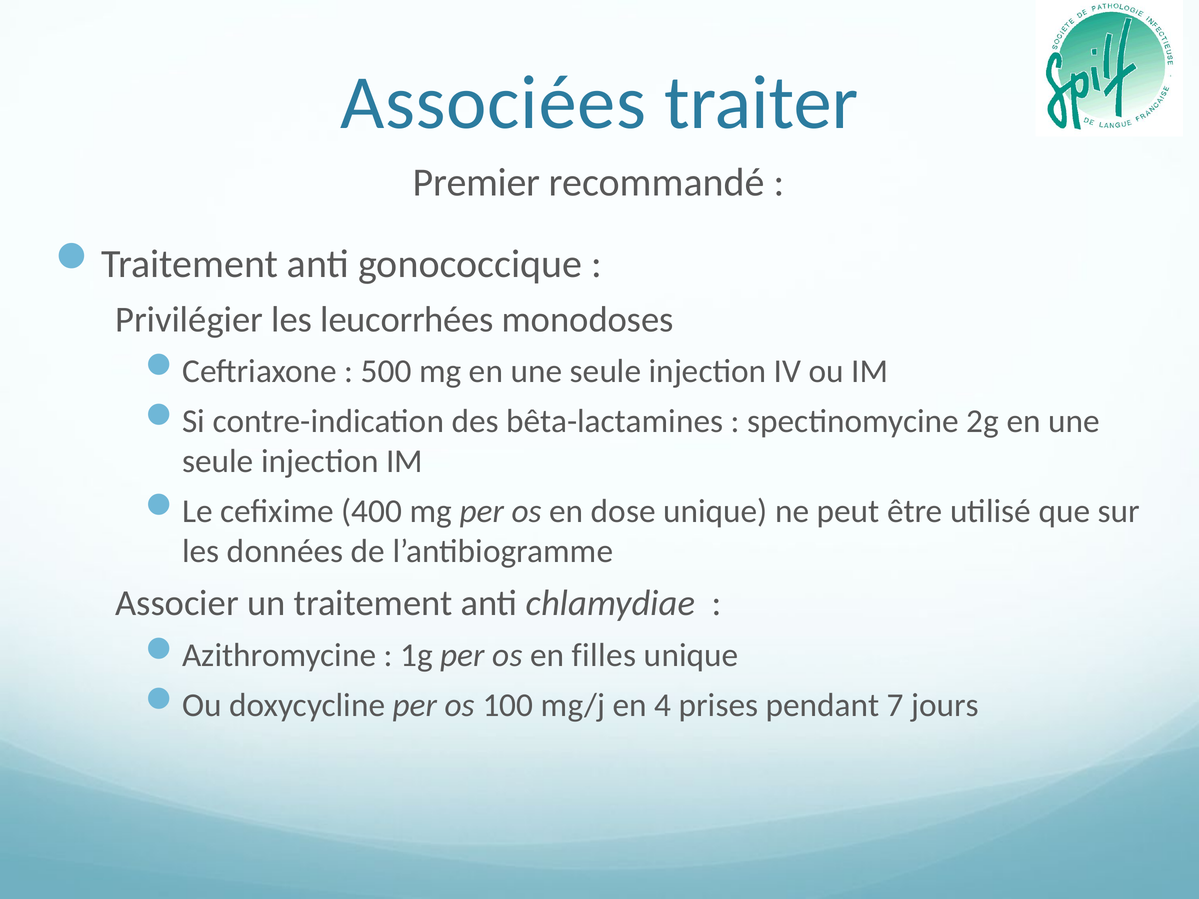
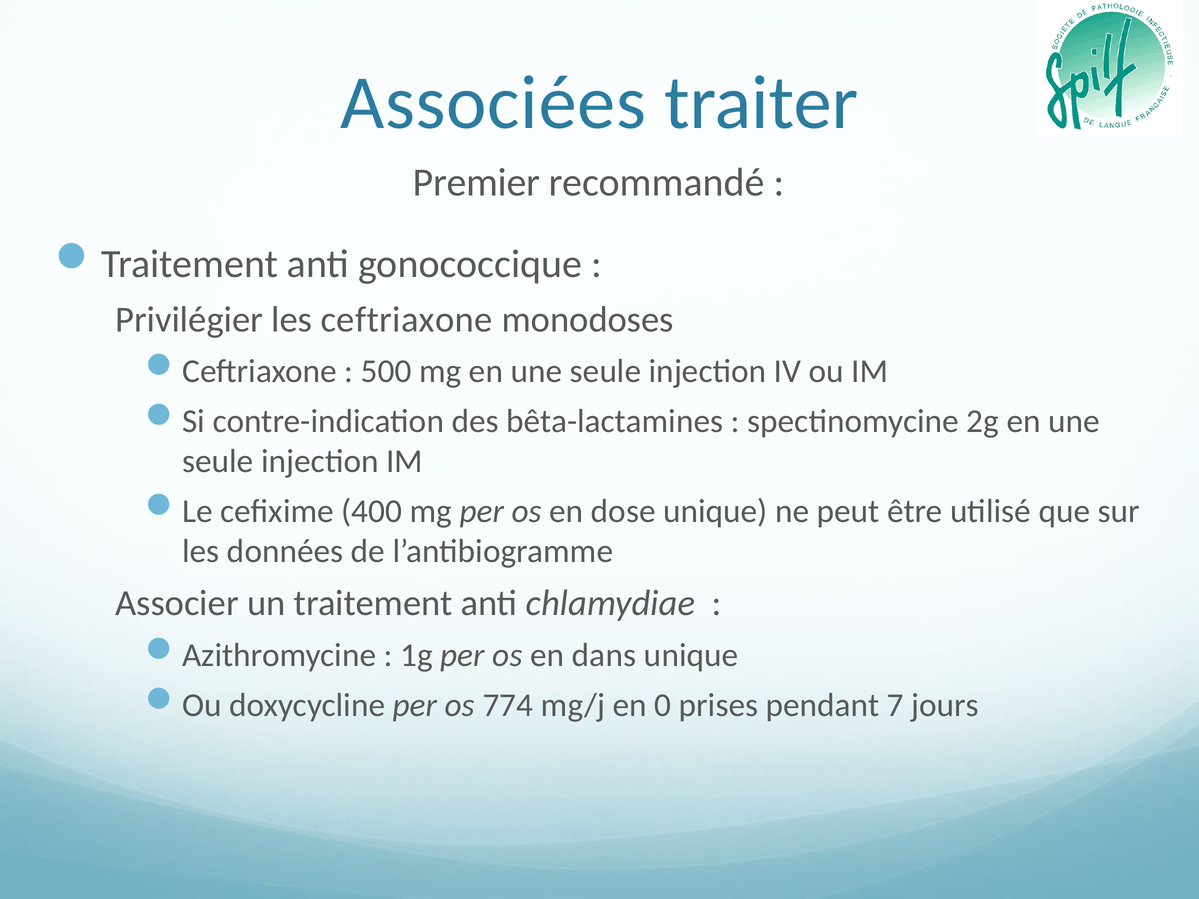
les leucorrhées: leucorrhées -> ceftriaxone
filles: filles -> dans
100: 100 -> 774
4: 4 -> 0
